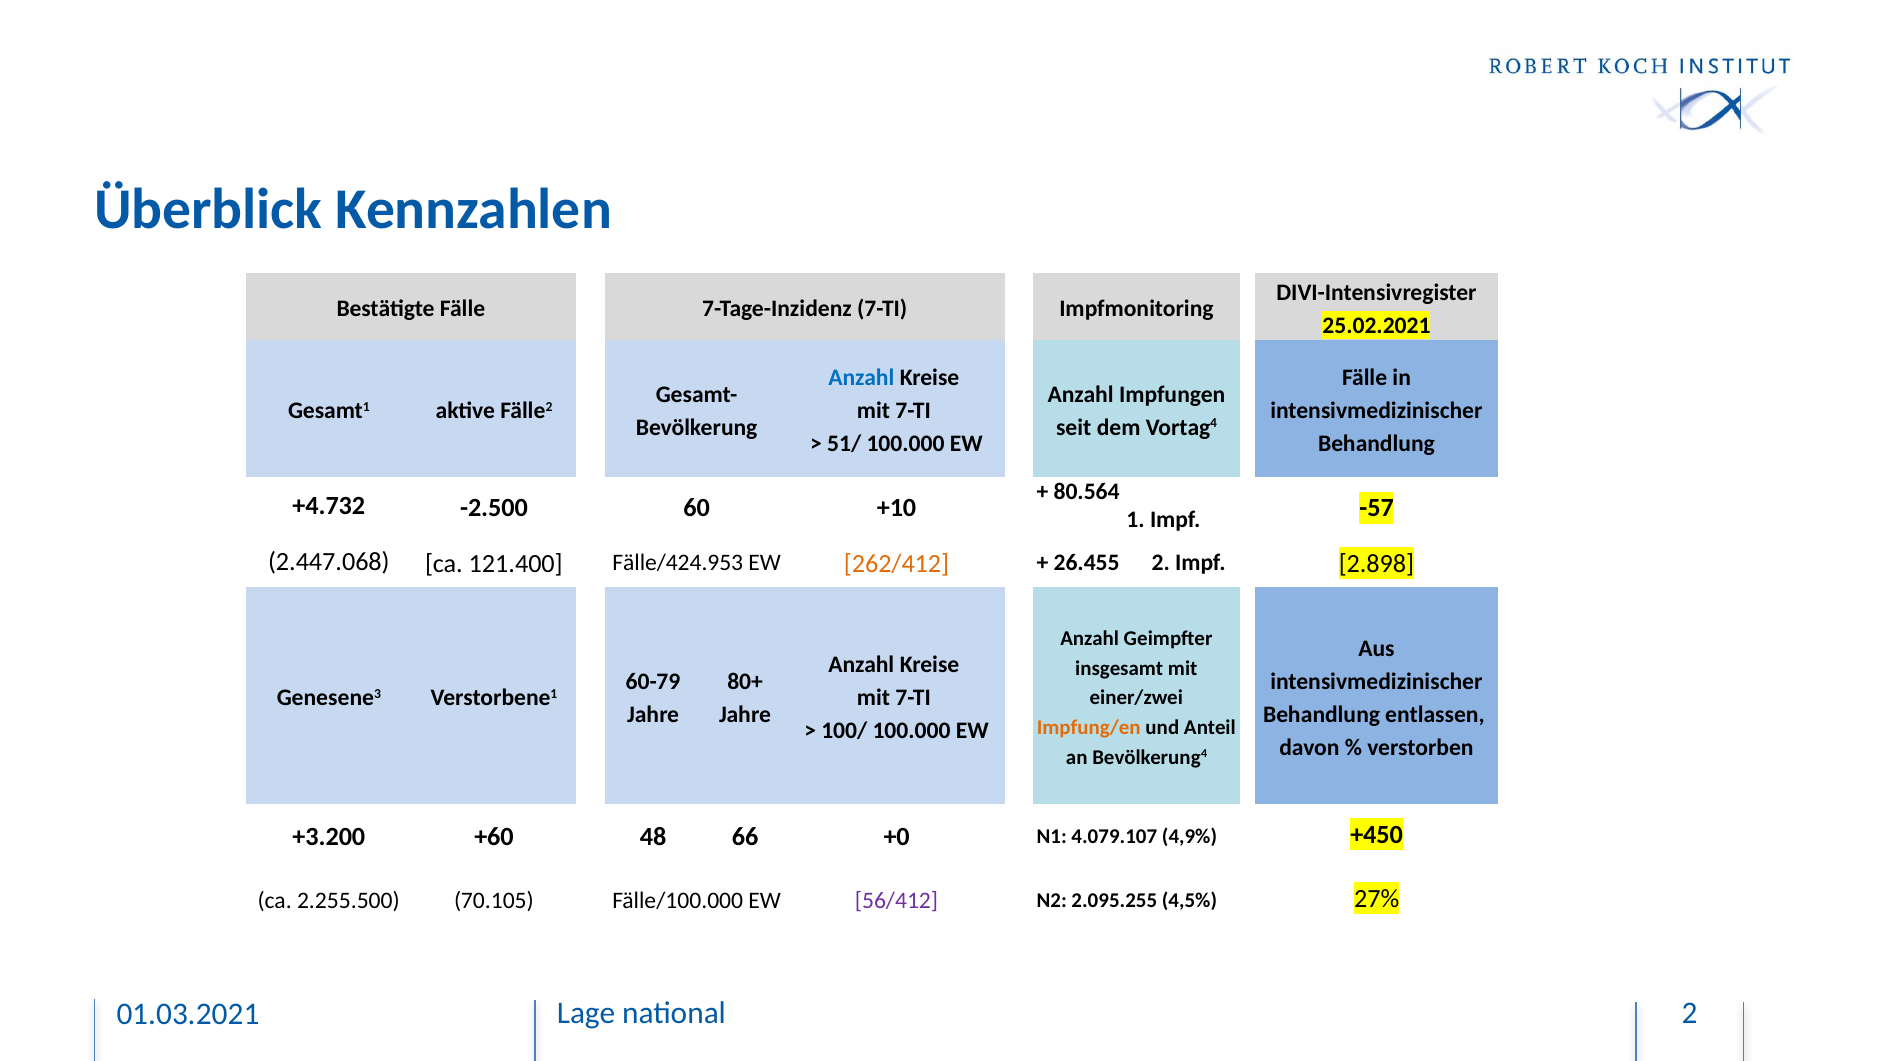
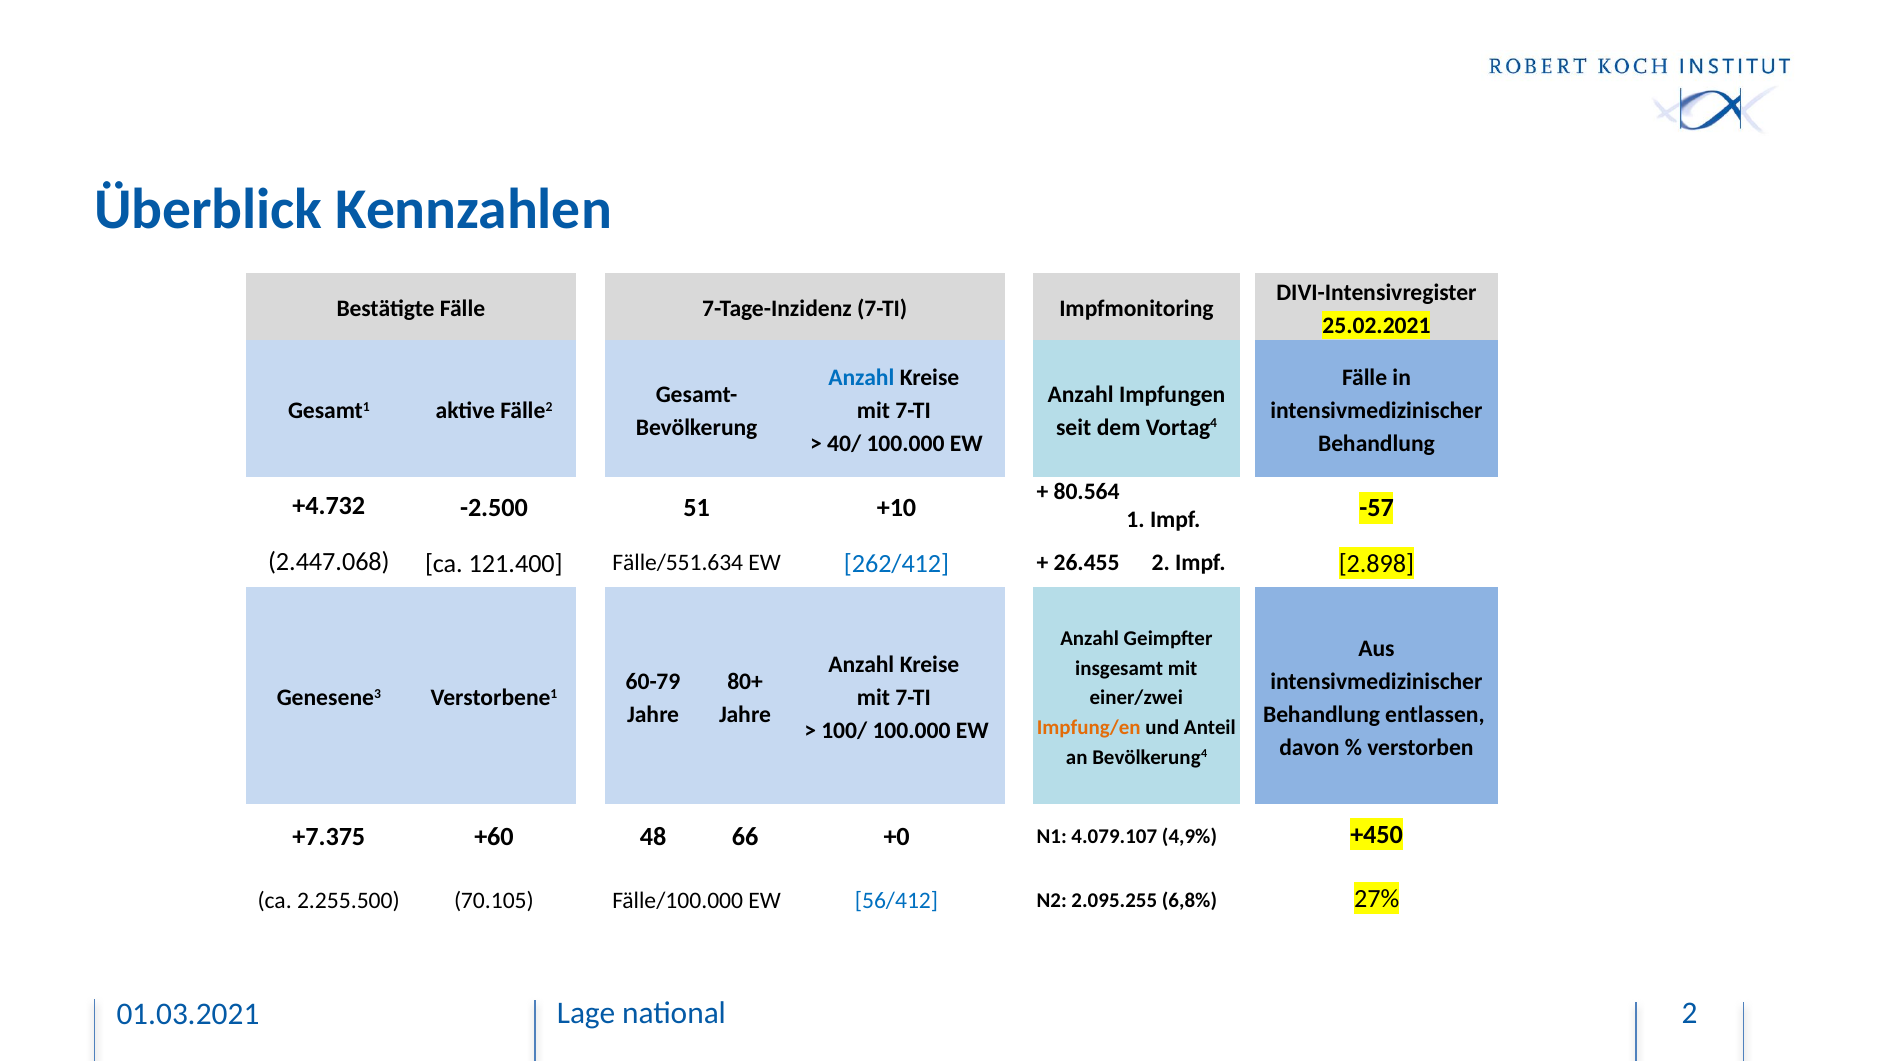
51/: 51/ -> 40/
60: 60 -> 51
Fälle/424.953: Fälle/424.953 -> Fälle/551.634
262/412 colour: orange -> blue
+3.200: +3.200 -> +7.375
56/412 colour: purple -> blue
4,5%: 4,5% -> 6,8%
